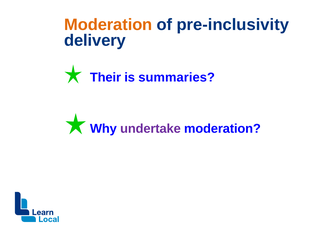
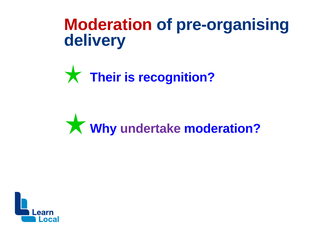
Moderation at (108, 25) colour: orange -> red
pre-inclusivity: pre-inclusivity -> pre-organising
summaries: summaries -> recognition
